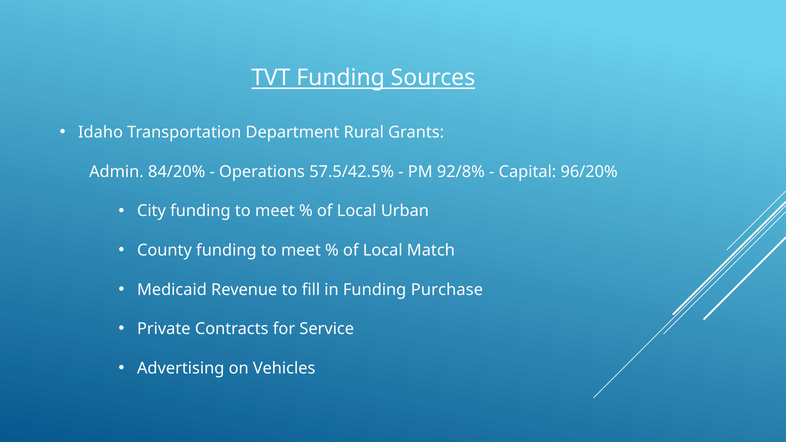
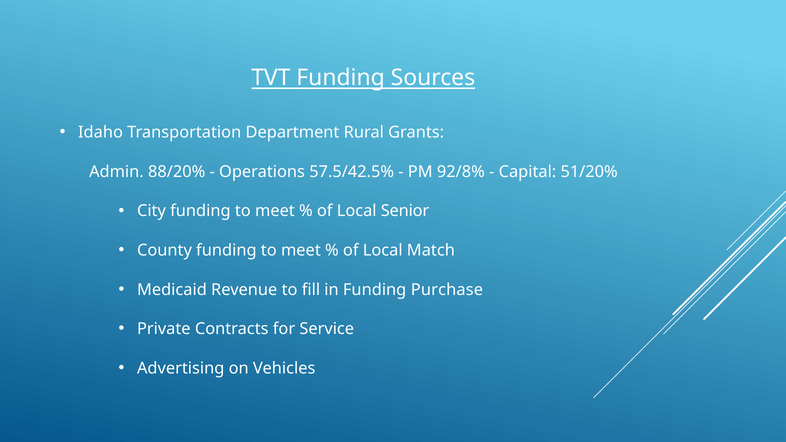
84/20%: 84/20% -> 88/20%
96/20%: 96/20% -> 51/20%
Urban: Urban -> Senior
